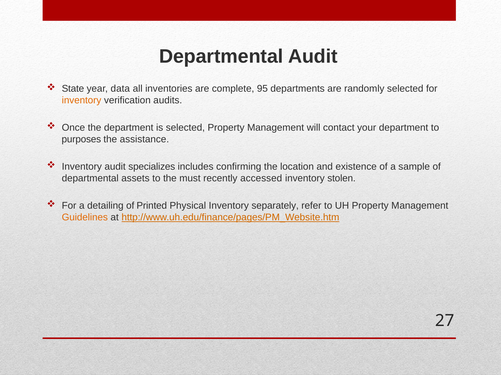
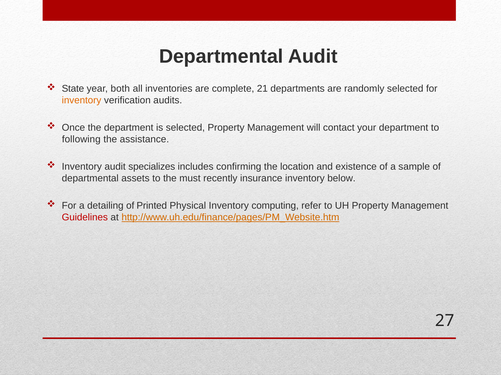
data: data -> both
95: 95 -> 21
purposes: purposes -> following
accessed: accessed -> insurance
stolen: stolen -> below
separately: separately -> computing
Guidelines colour: orange -> red
